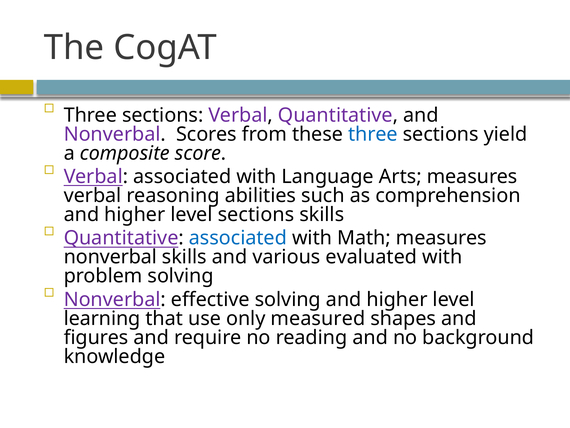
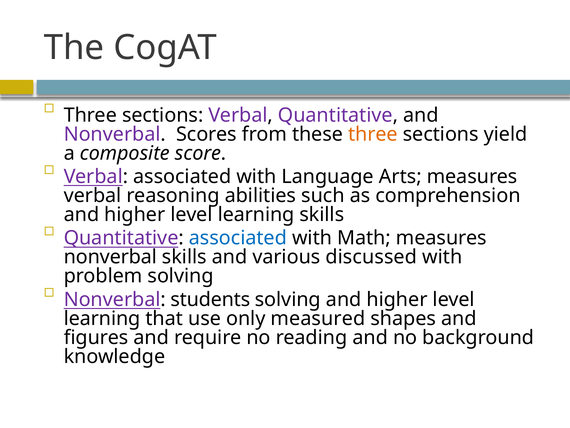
three at (373, 134) colour: blue -> orange
sections at (256, 214): sections -> learning
evaluated: evaluated -> discussed
effective: effective -> students
